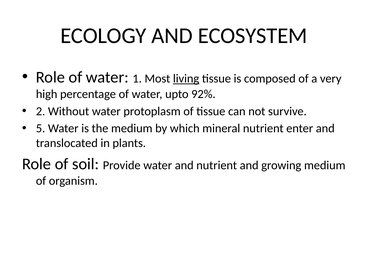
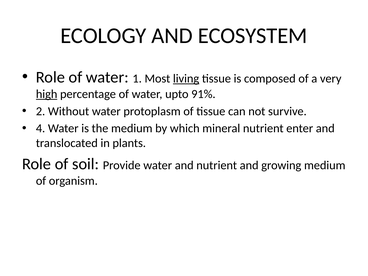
high underline: none -> present
92%: 92% -> 91%
5: 5 -> 4
